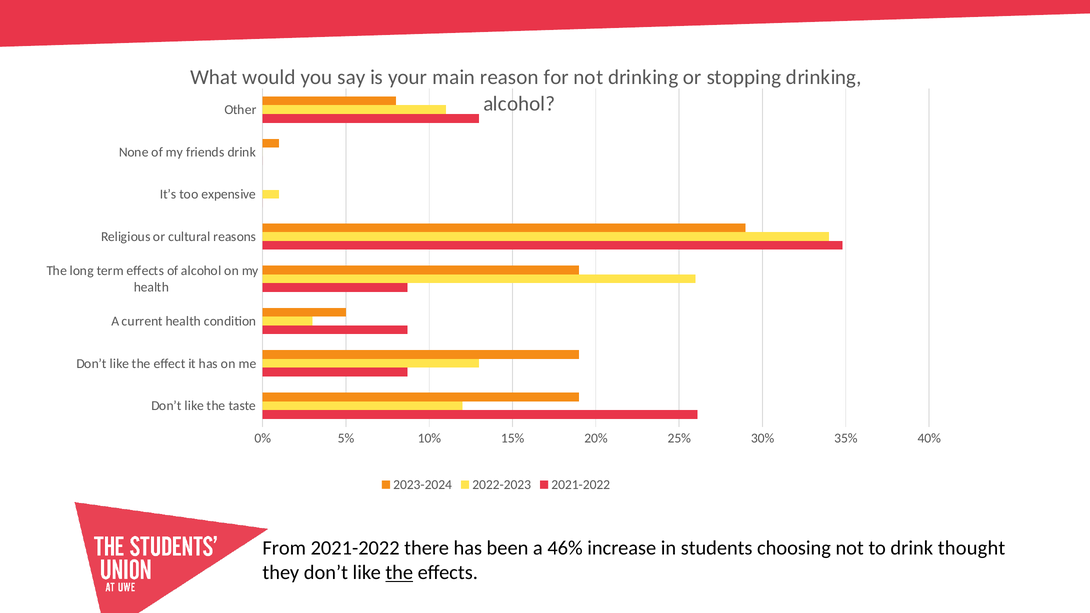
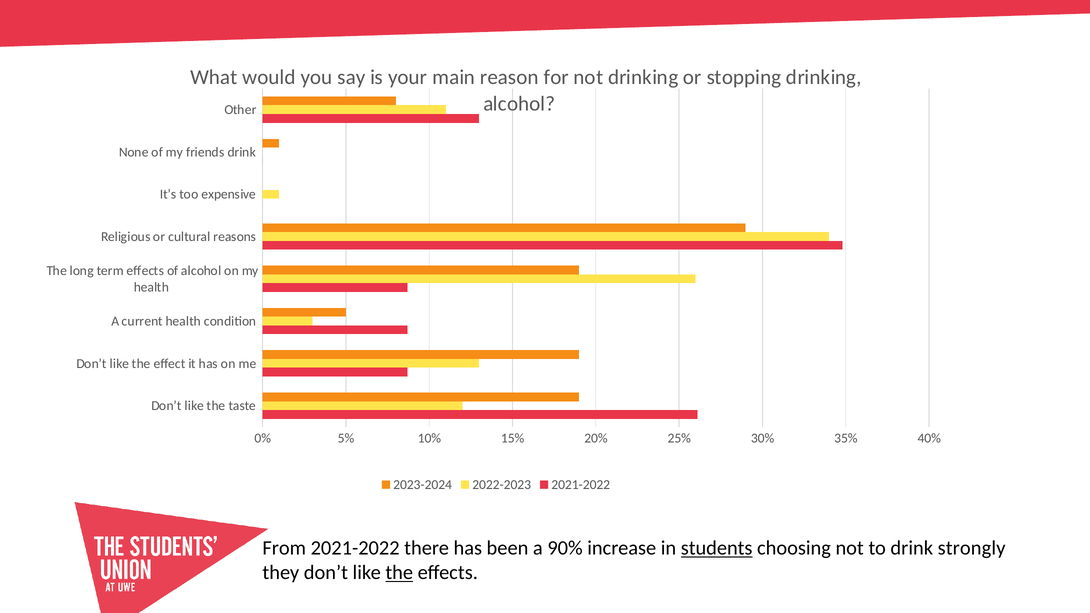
46%: 46% -> 90%
students underline: none -> present
thought: thought -> strongly
